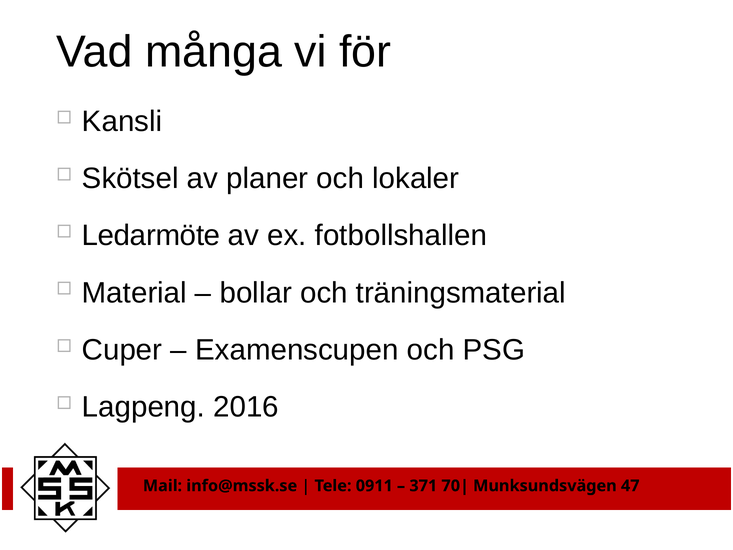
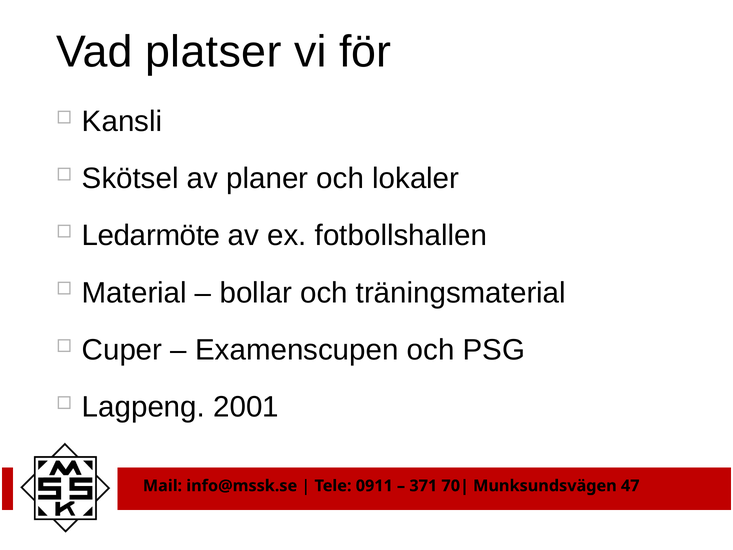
många: många -> platser
2016: 2016 -> 2001
